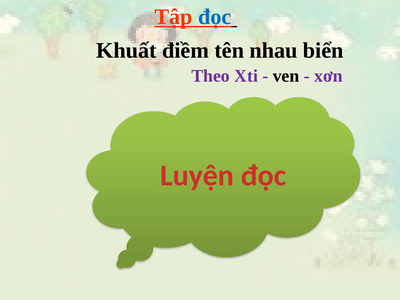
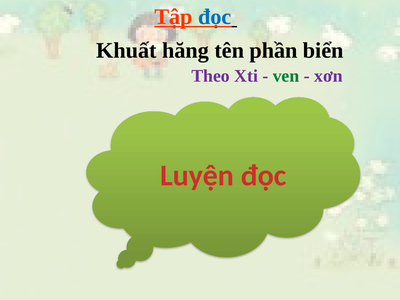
điềm: điềm -> hăng
nhau: nhau -> phần
ven colour: black -> green
